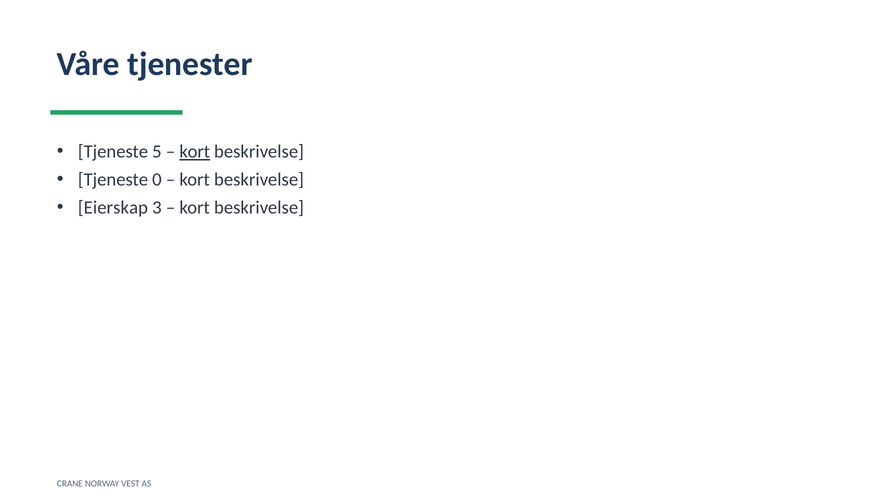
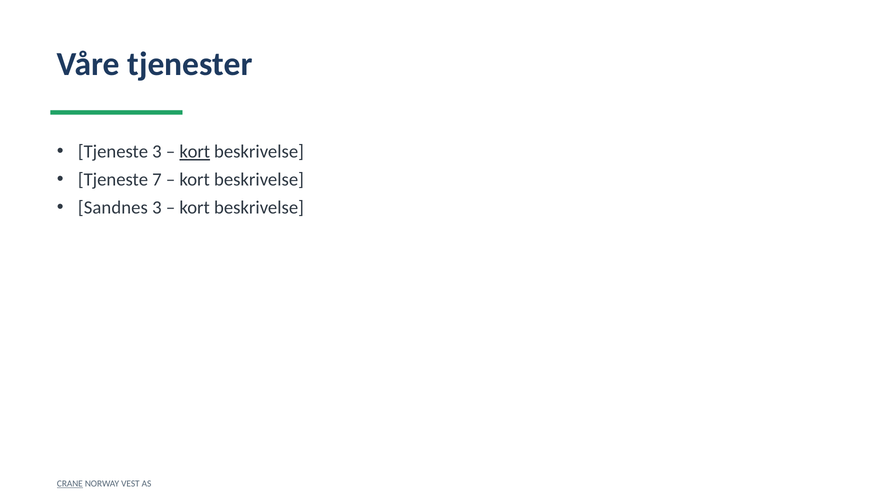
Tjeneste 5: 5 -> 3
0: 0 -> 7
Eierskap: Eierskap -> Sandnes
CRANE underline: none -> present
